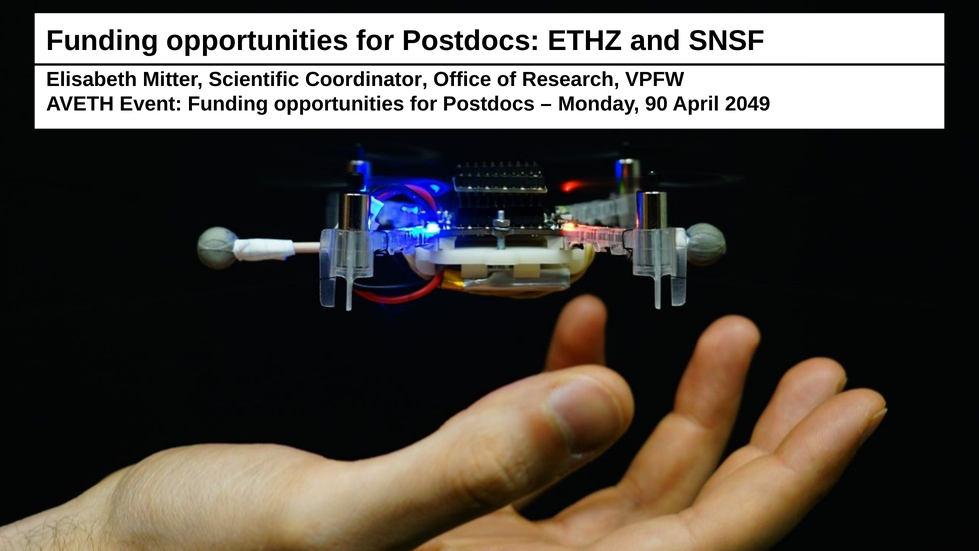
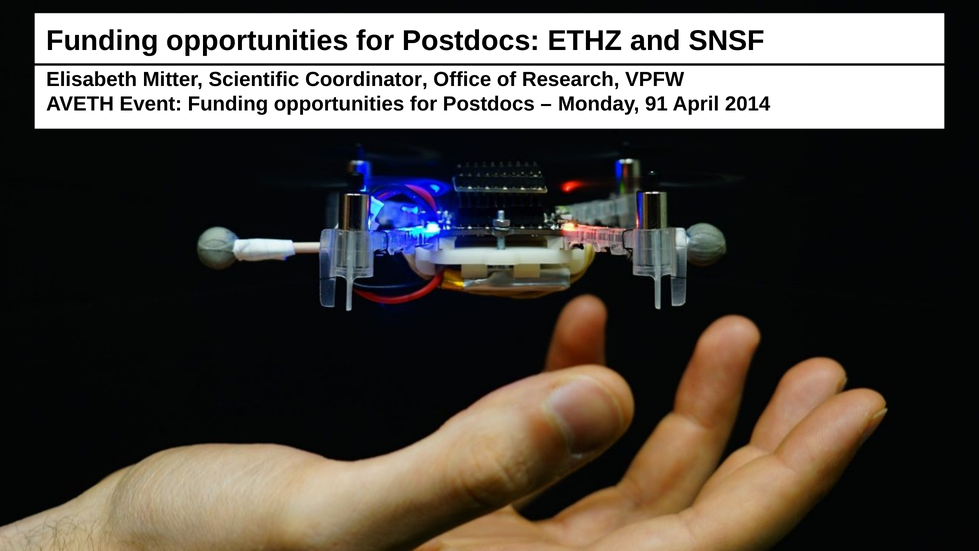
90: 90 -> 91
2049: 2049 -> 2014
